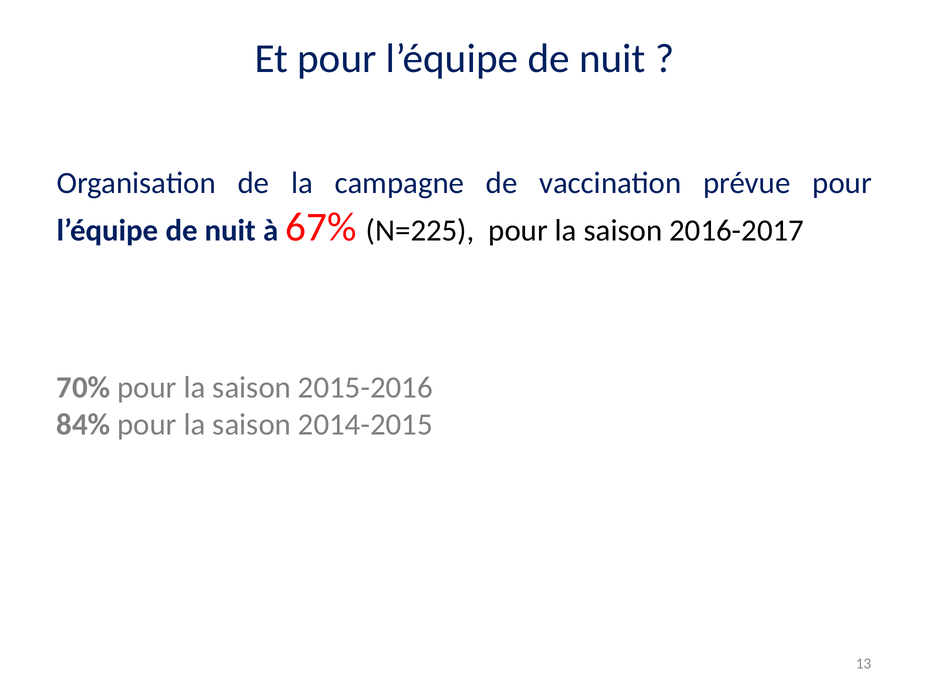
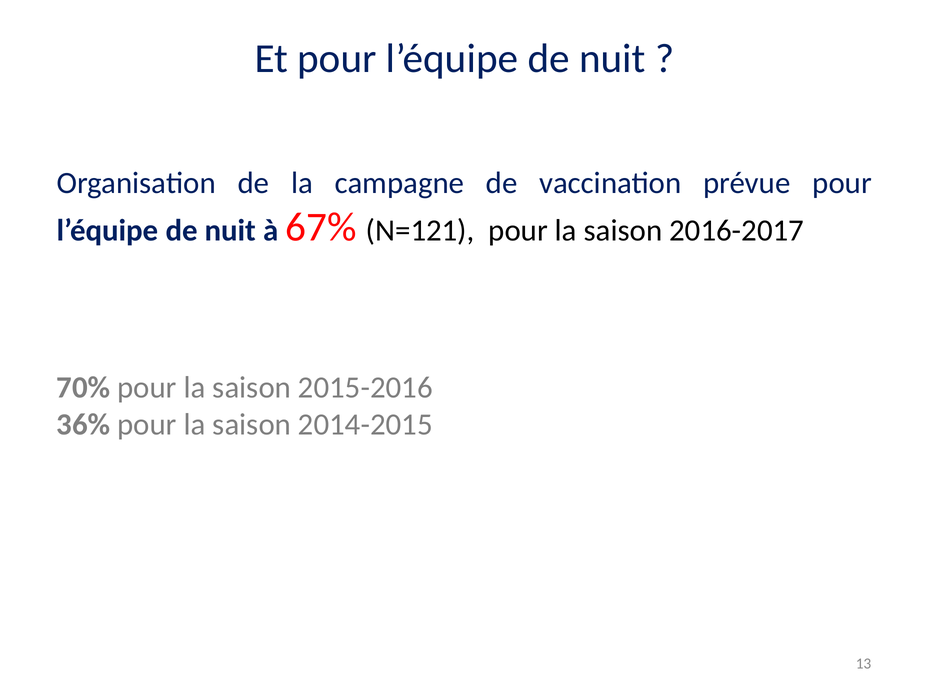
N=225: N=225 -> N=121
84%: 84% -> 36%
